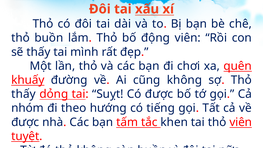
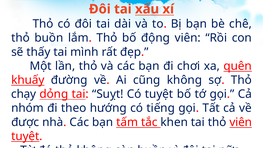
thấy at (24, 94): thấy -> chạy
Có được: được -> tuyệt
